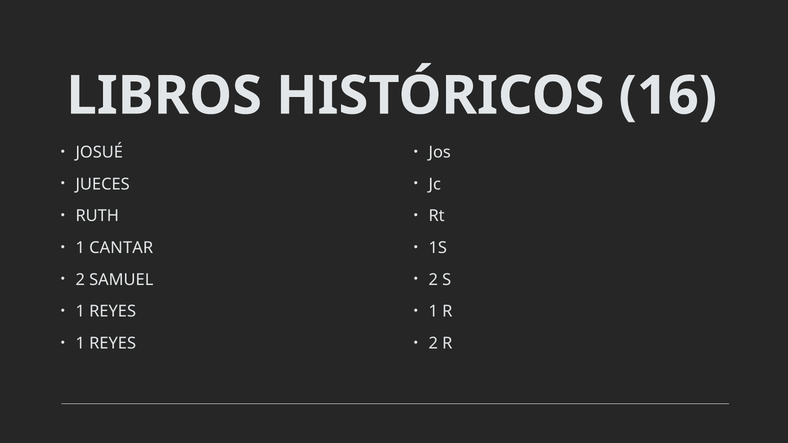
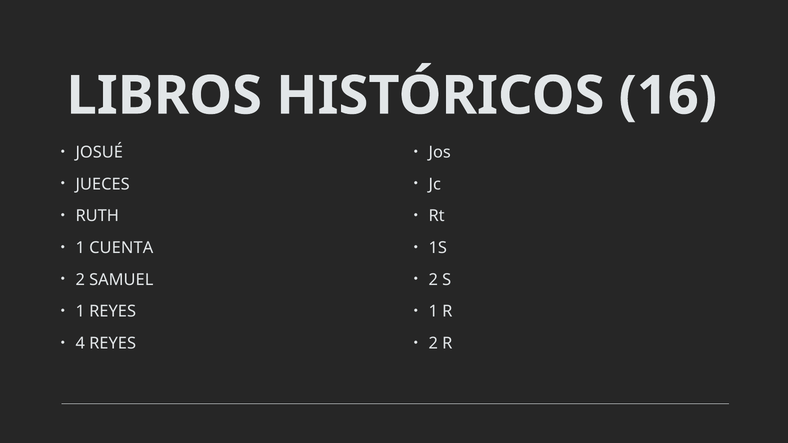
CANTAR: CANTAR -> CUENTA
1 at (80, 343): 1 -> 4
